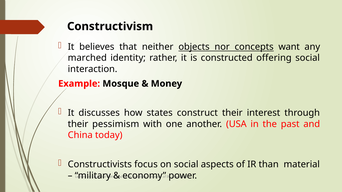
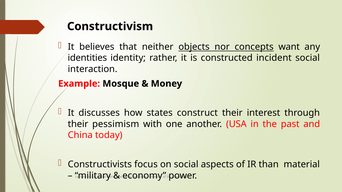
marched: marched -> identities
offering: offering -> incident
